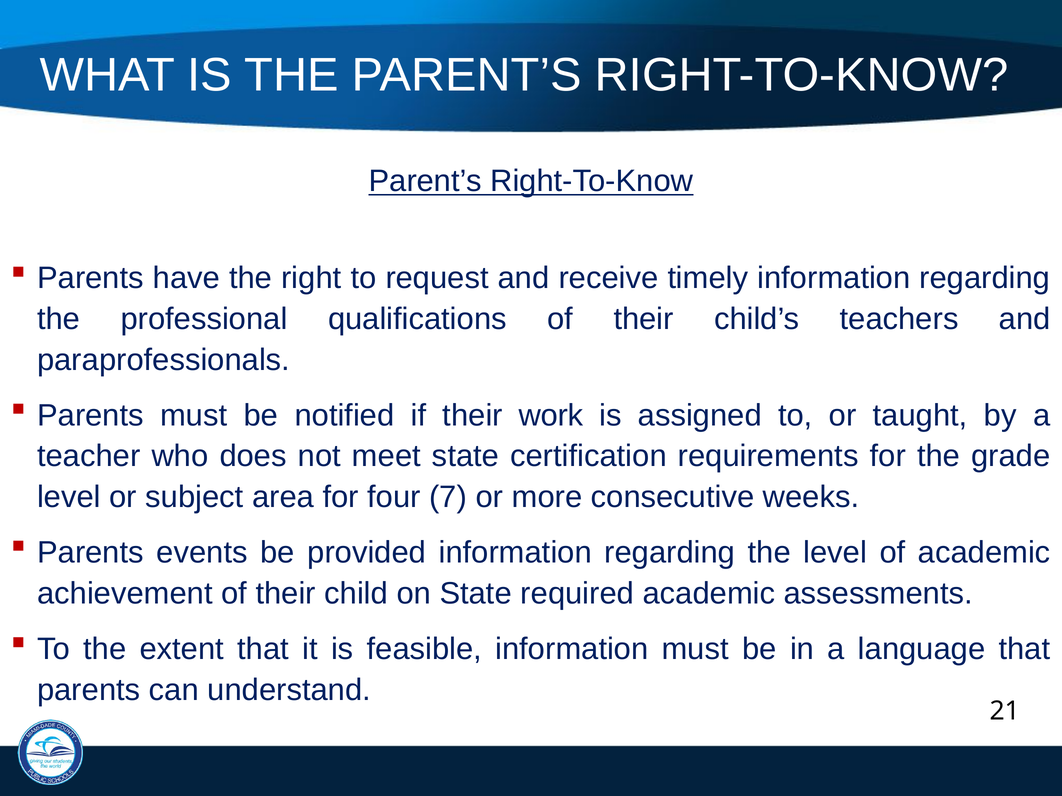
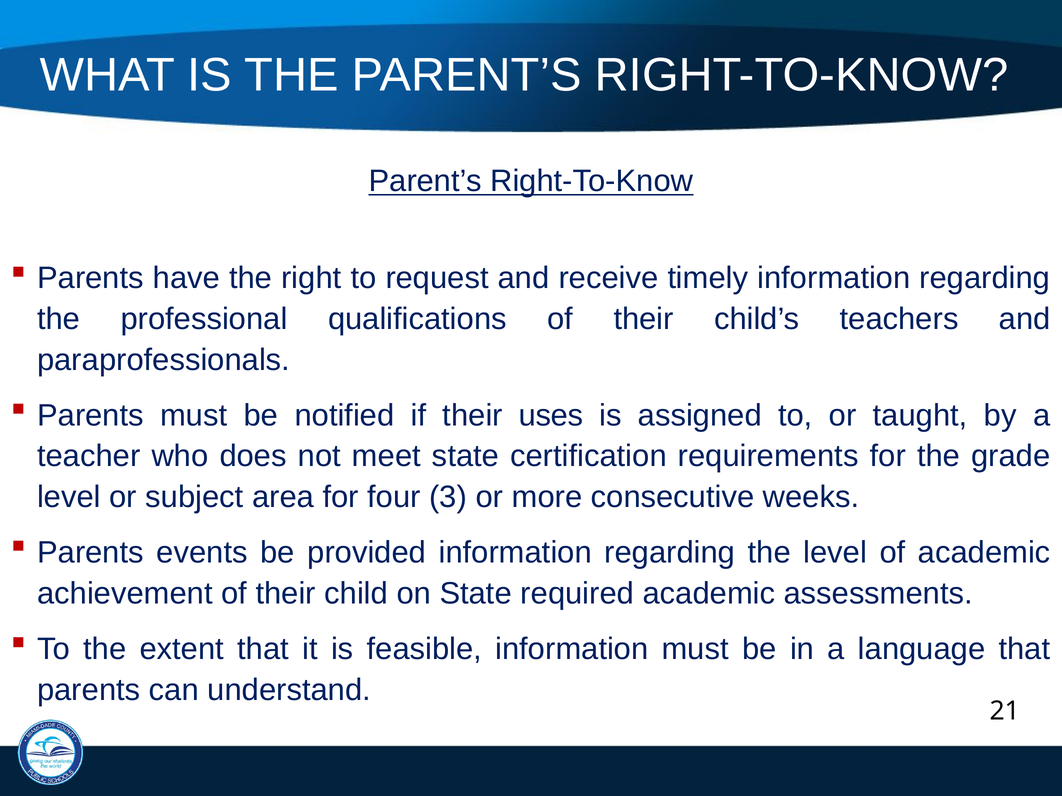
work: work -> uses
7: 7 -> 3
